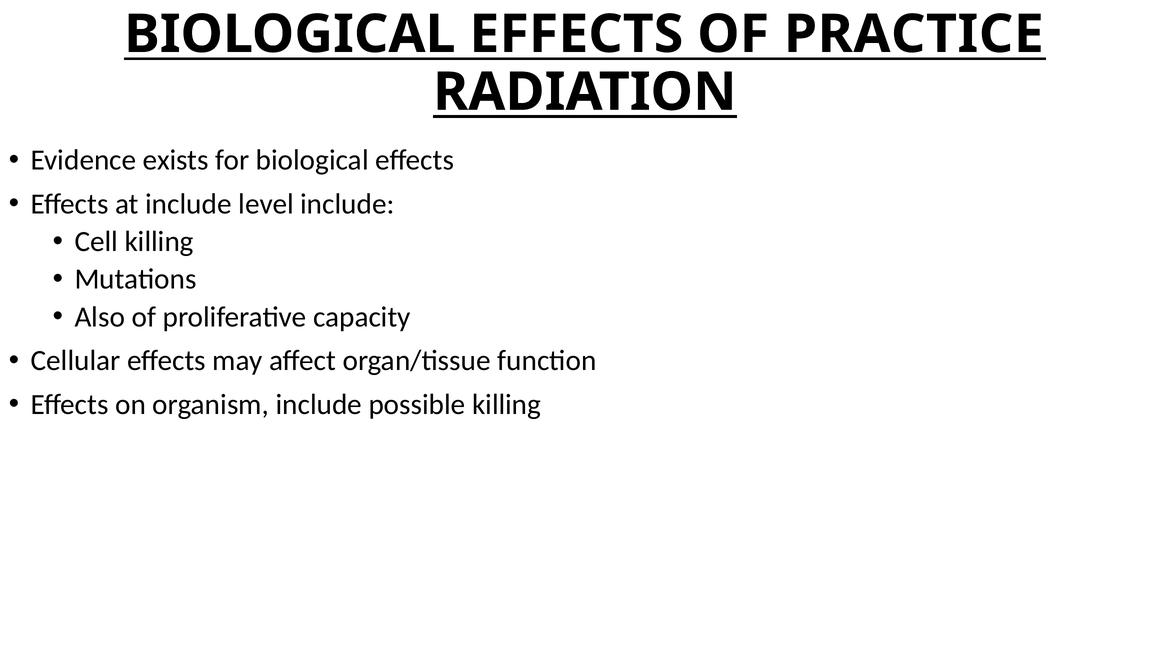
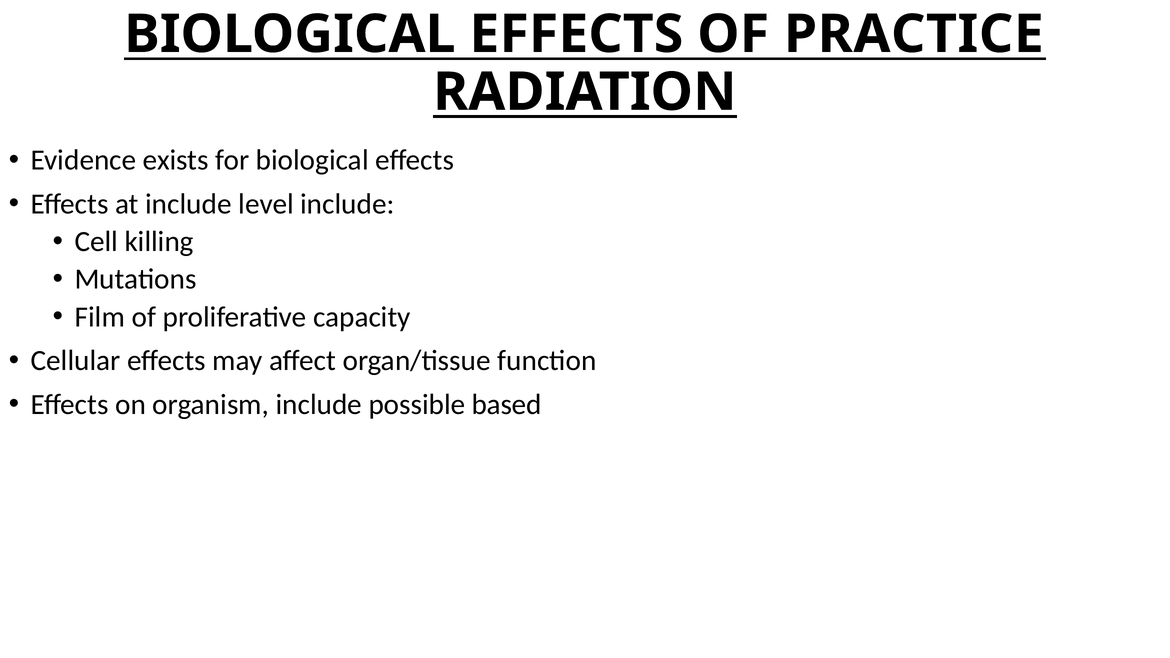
Also: Also -> Film
possible killing: killing -> based
